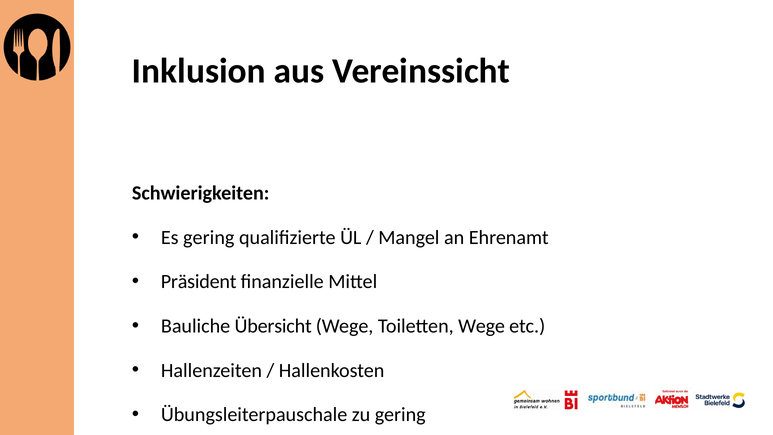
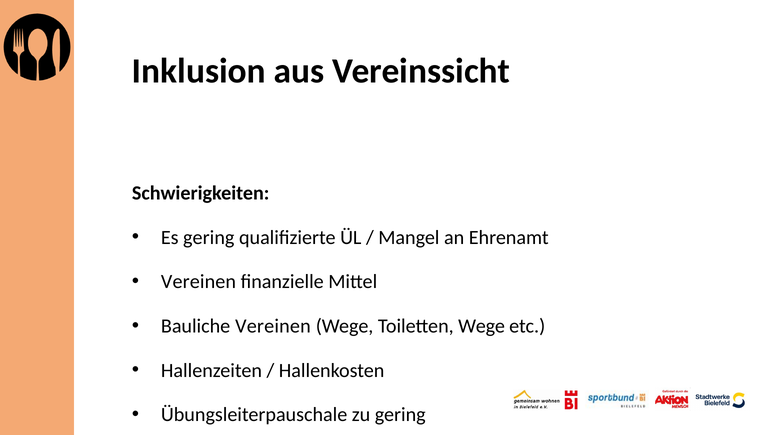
Präsident at (199, 282): Präsident -> Vereinen
Bauliche Übersicht: Übersicht -> Vereinen
